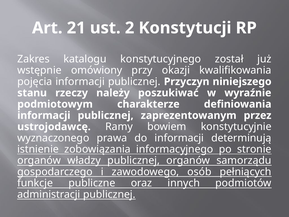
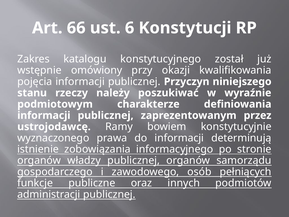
21: 21 -> 66
2: 2 -> 6
